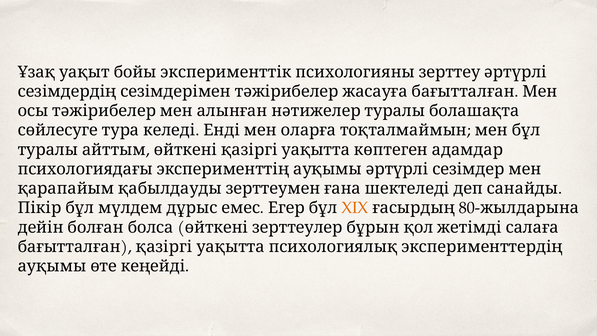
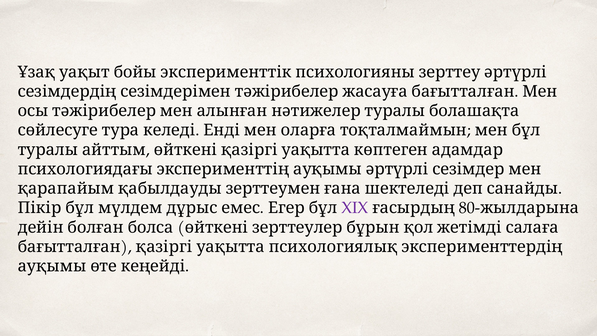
XIX colour: orange -> purple
